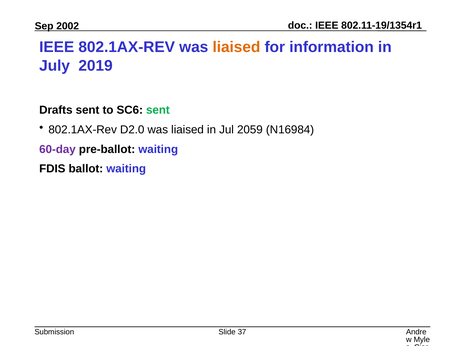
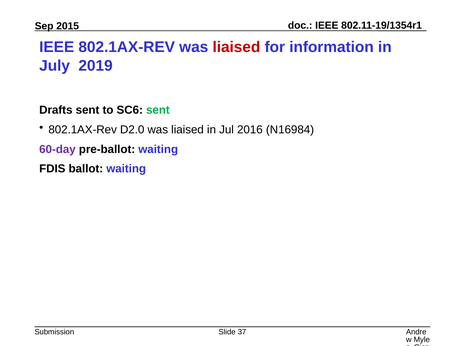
2002: 2002 -> 2015
liaised at (236, 47) colour: orange -> red
2059: 2059 -> 2016
